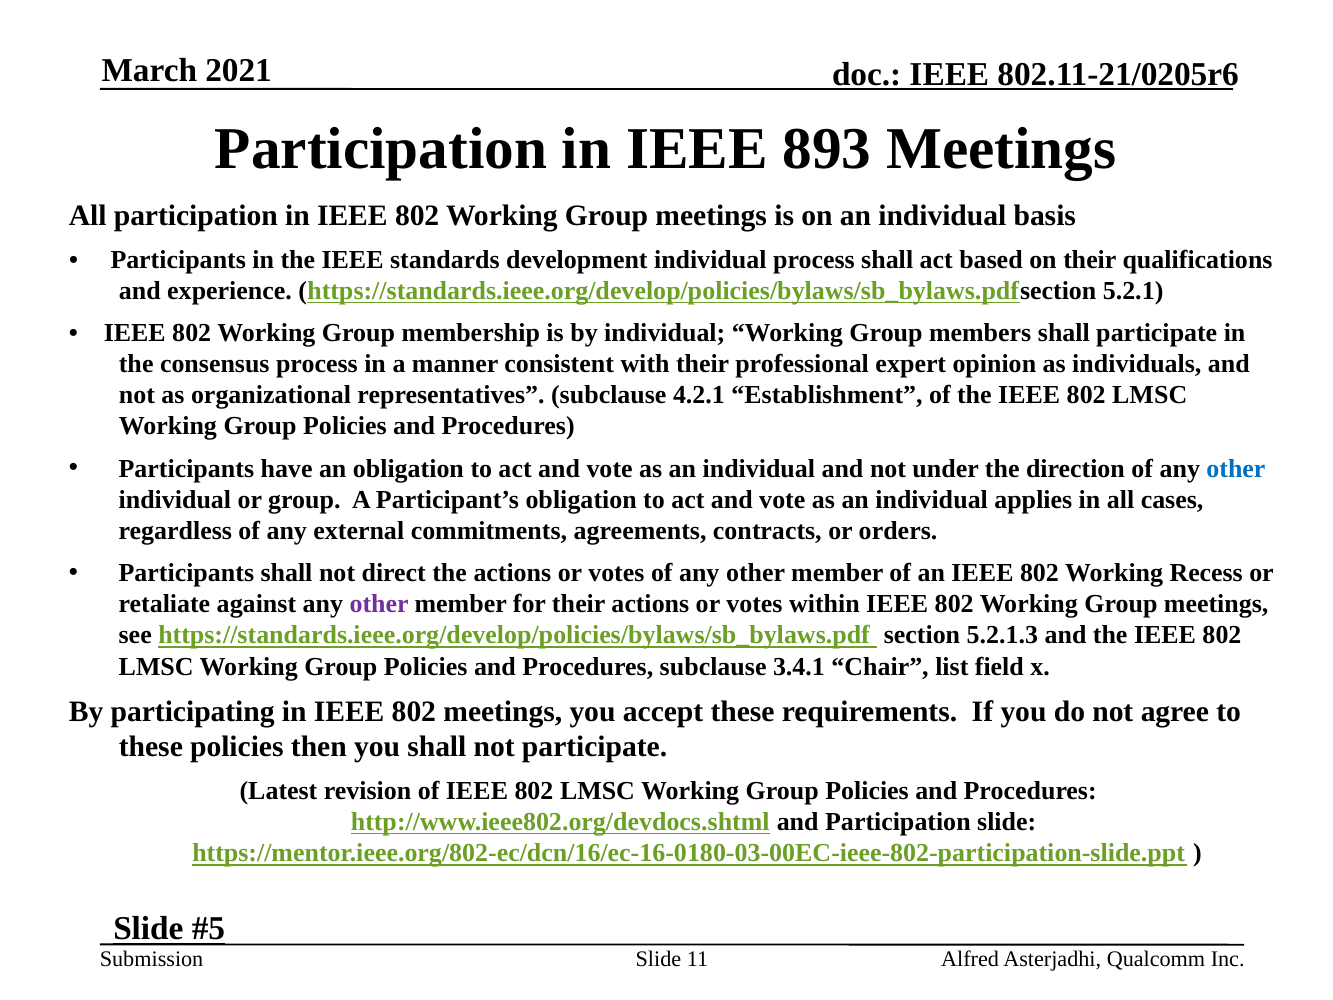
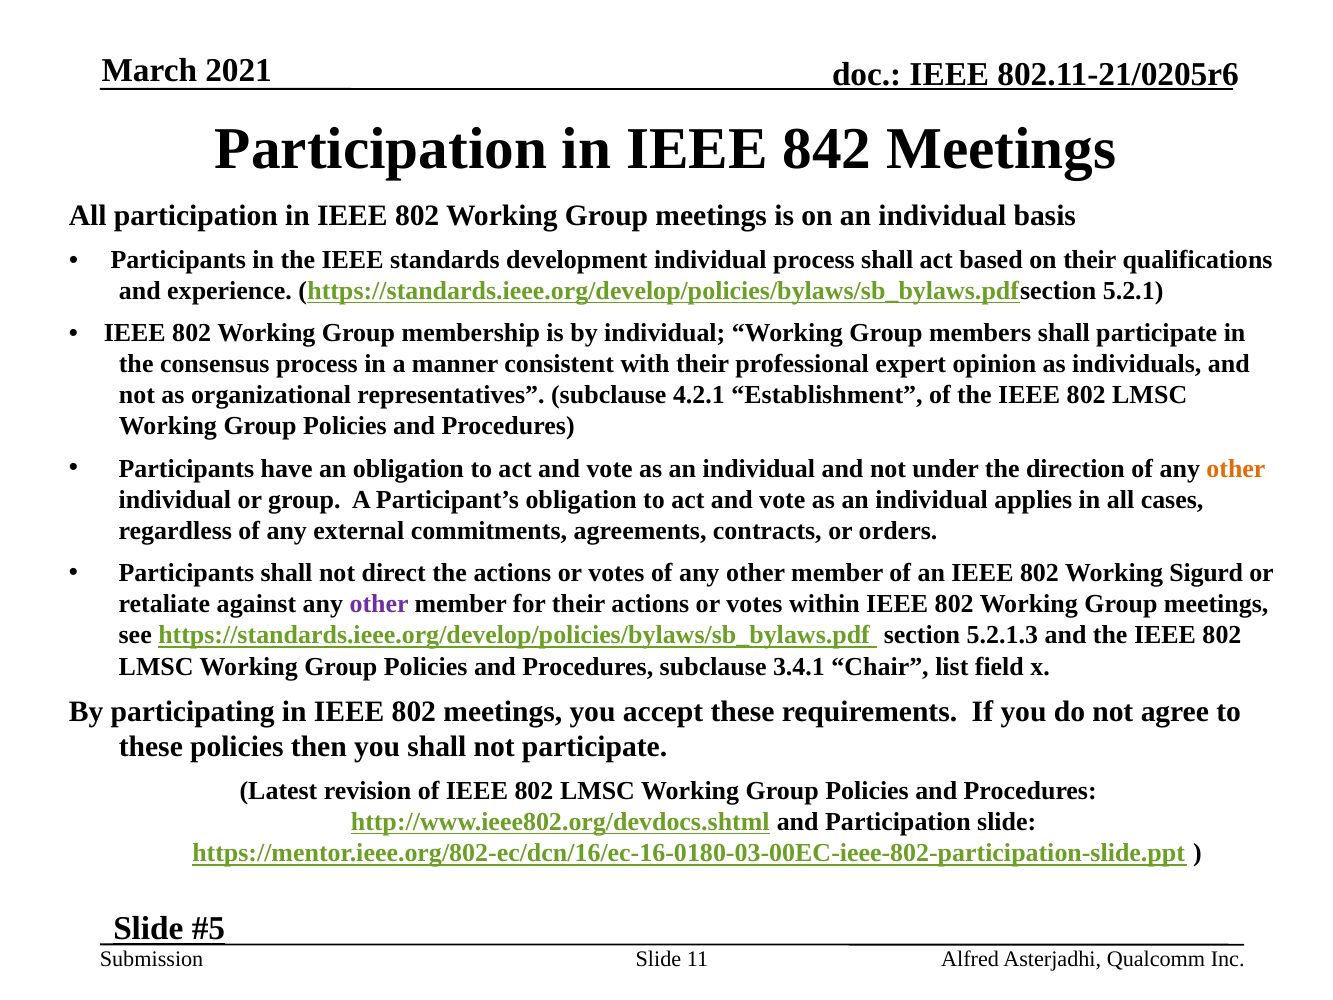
893: 893 -> 842
other at (1236, 469) colour: blue -> orange
Recess: Recess -> Sigurd
